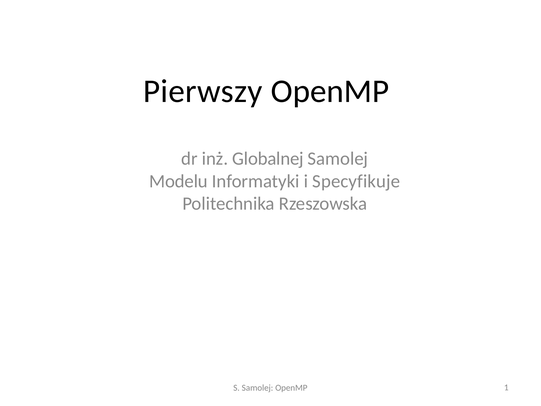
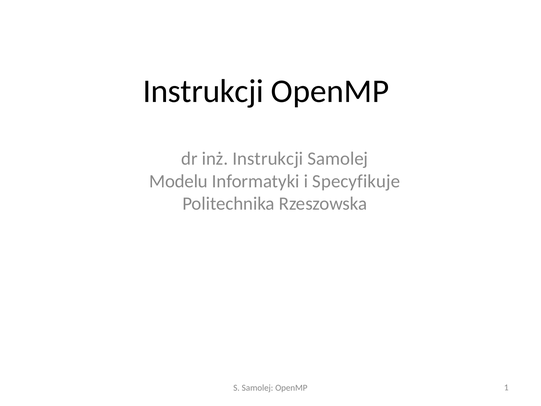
Pierwszy at (203, 91): Pierwszy -> Instrukcji
inż Globalnej: Globalnej -> Instrukcji
